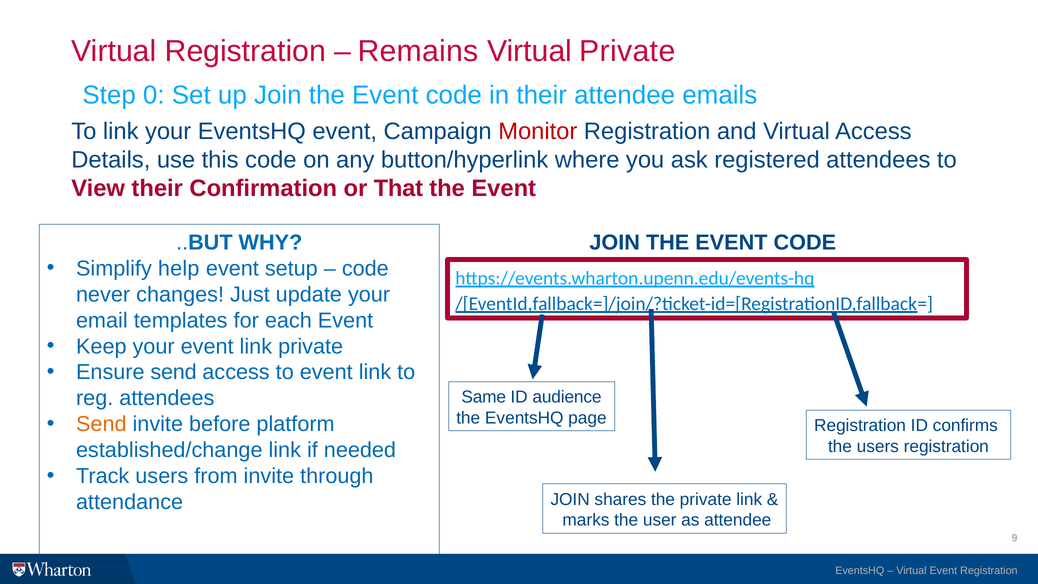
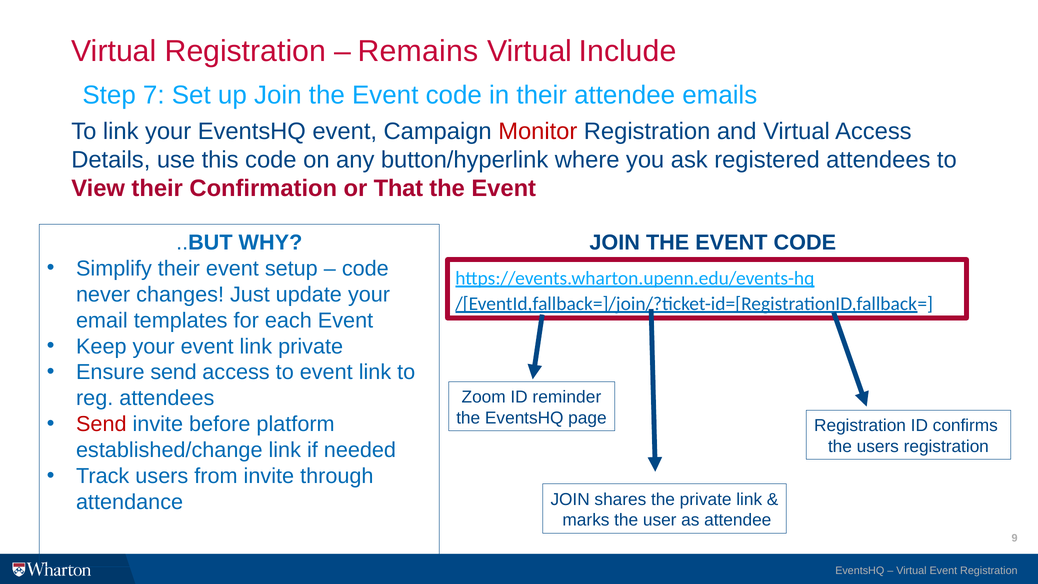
Virtual Private: Private -> Include
0: 0 -> 7
Simplify help: help -> their
Same: Same -> Zoom
audience: audience -> reminder
Send at (101, 424) colour: orange -> red
